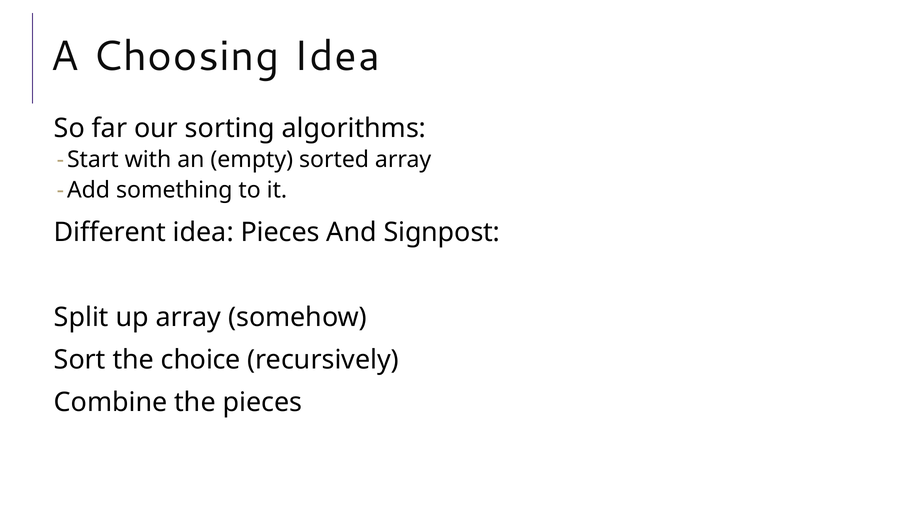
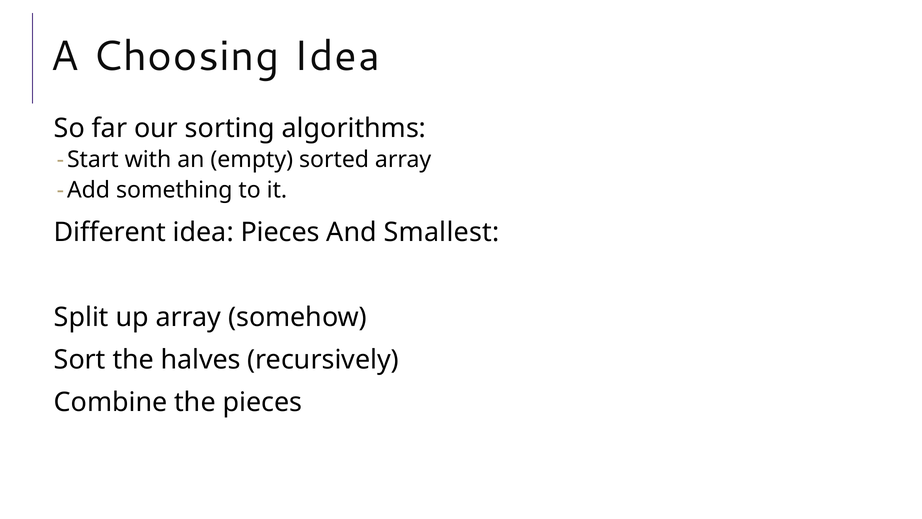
Signpost: Signpost -> Smallest
choice: choice -> halves
